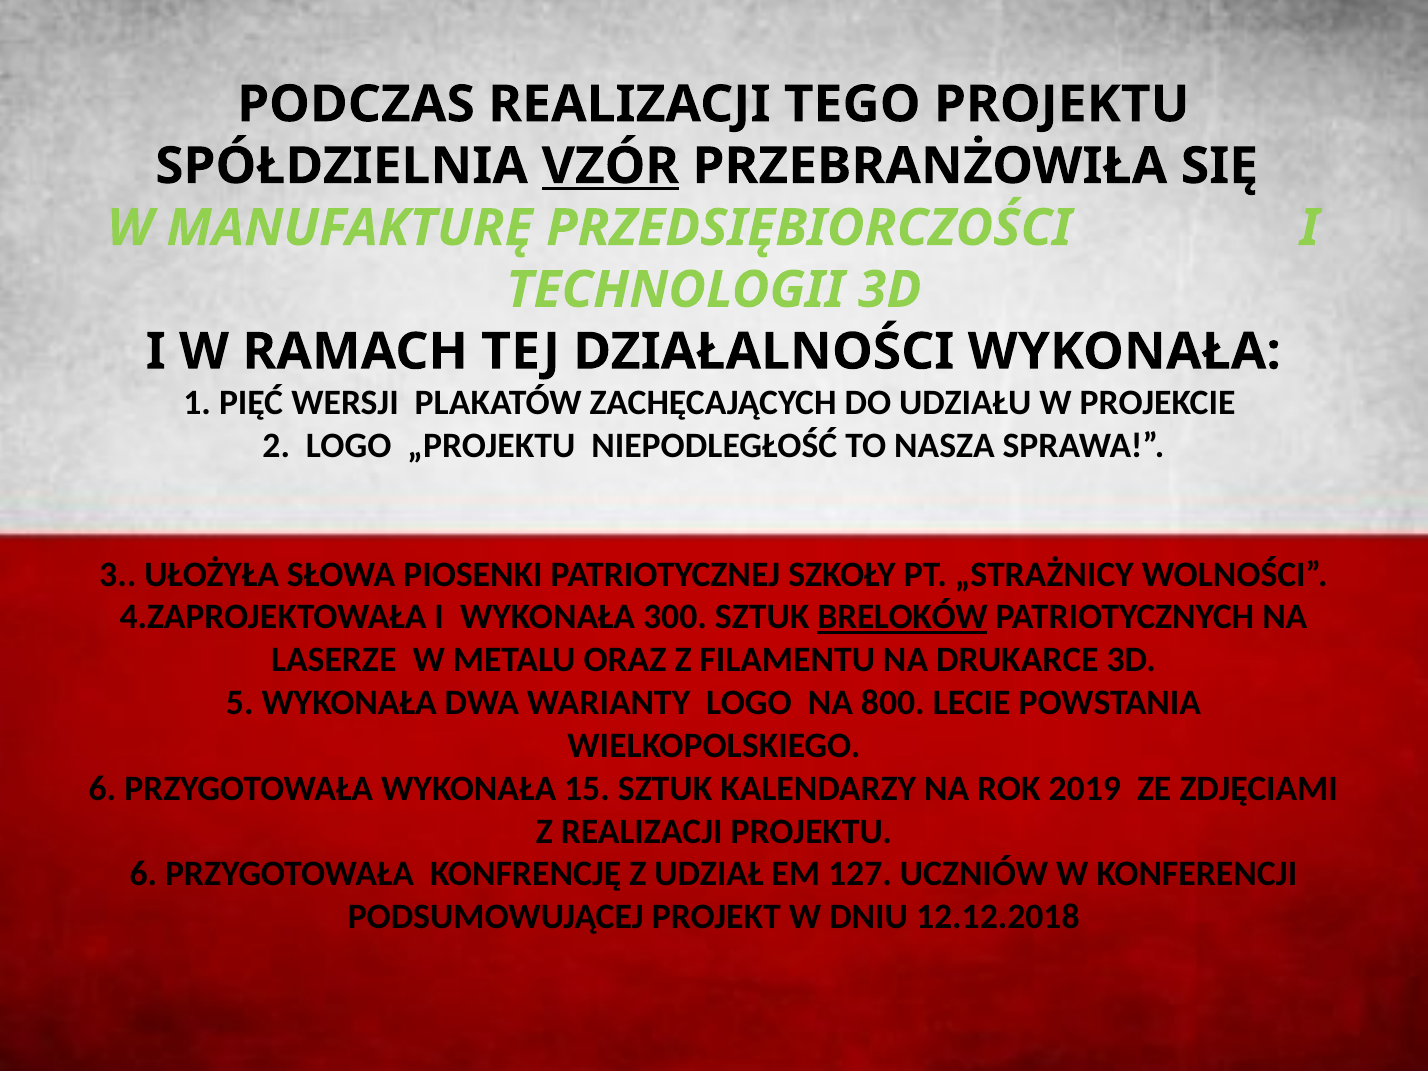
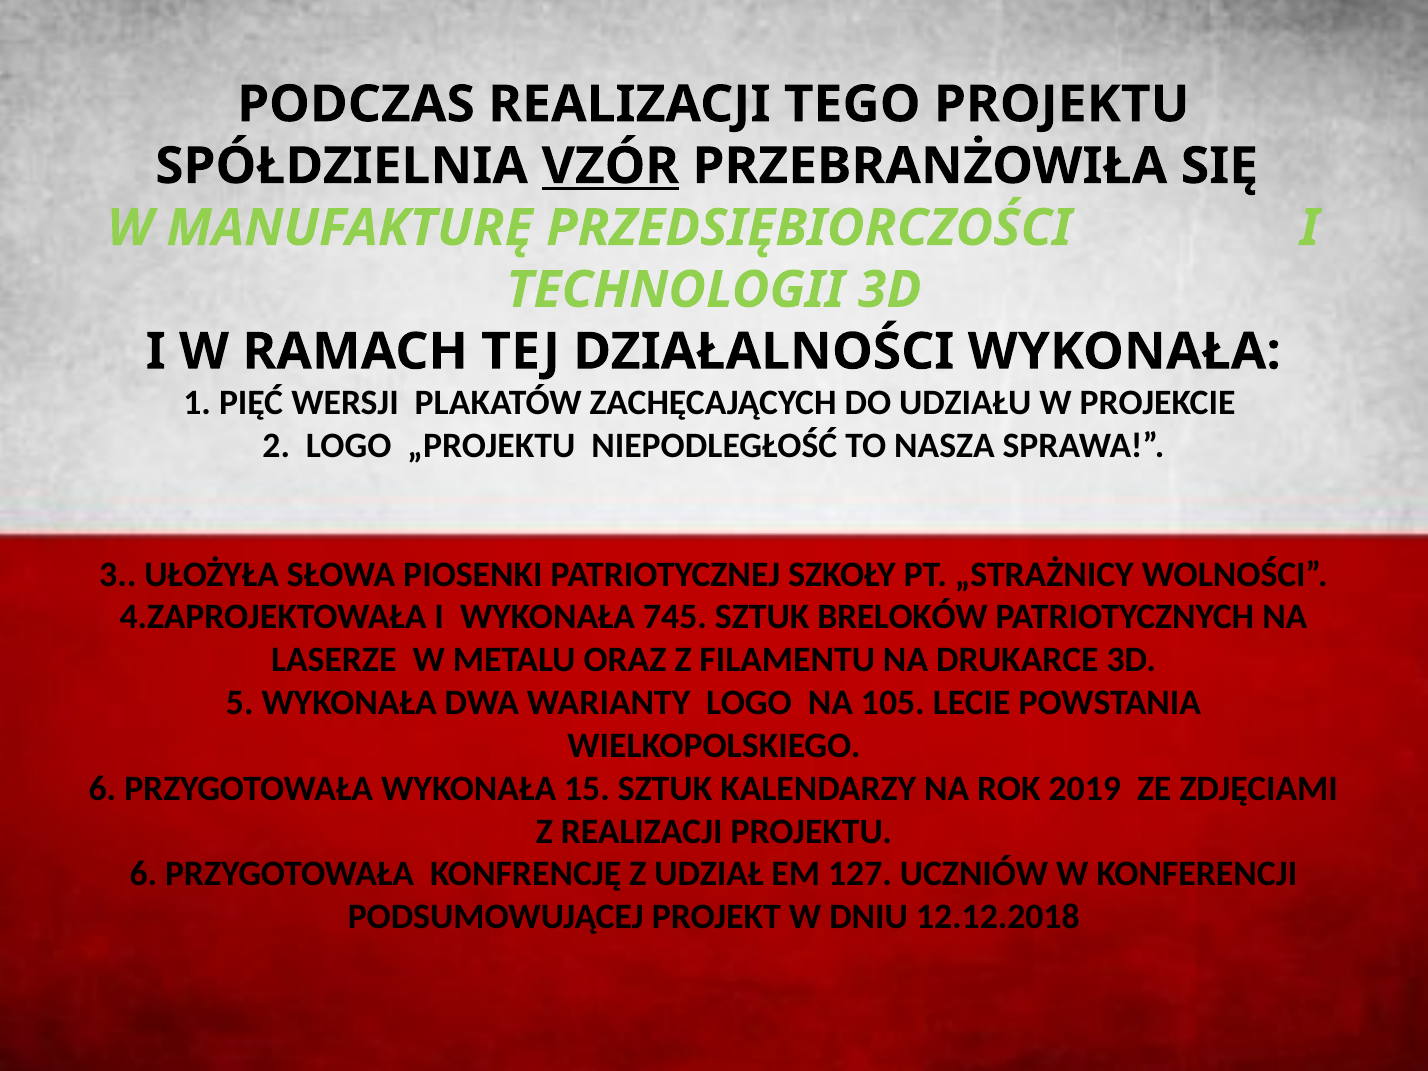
300: 300 -> 745
BRELOKÓW underline: present -> none
800: 800 -> 105
